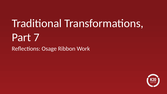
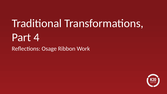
7: 7 -> 4
